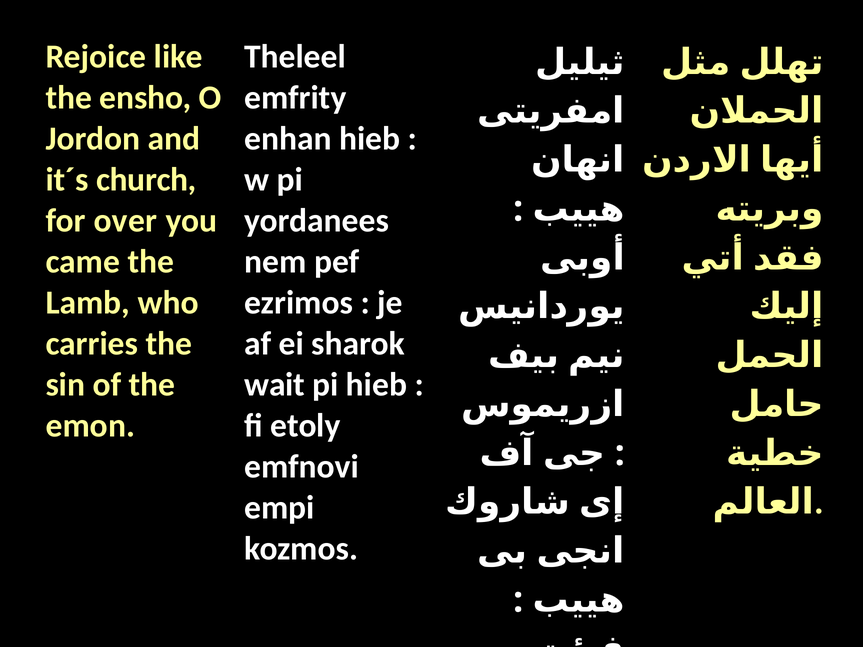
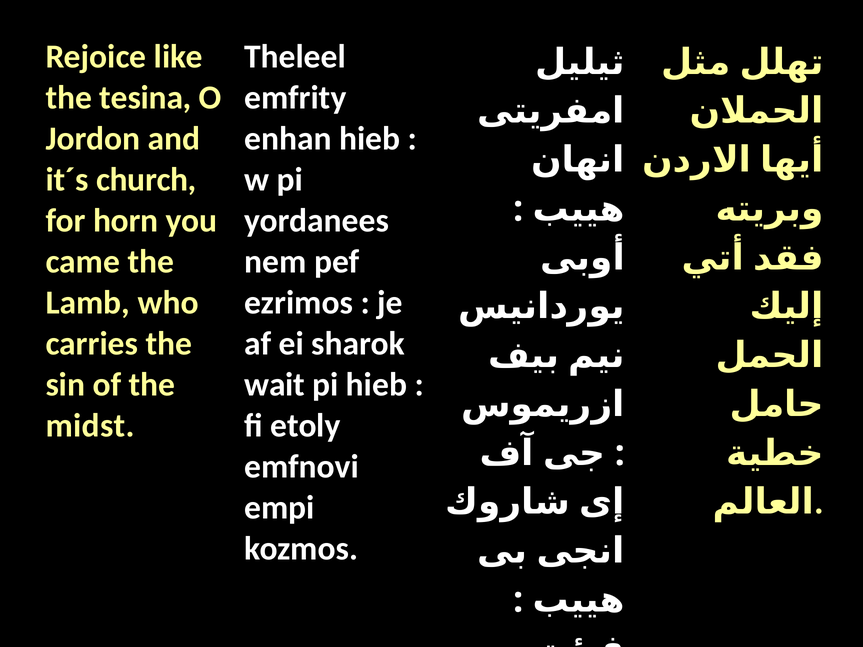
ensho: ensho -> tesina
over: over -> horn
emon: emon -> midst
